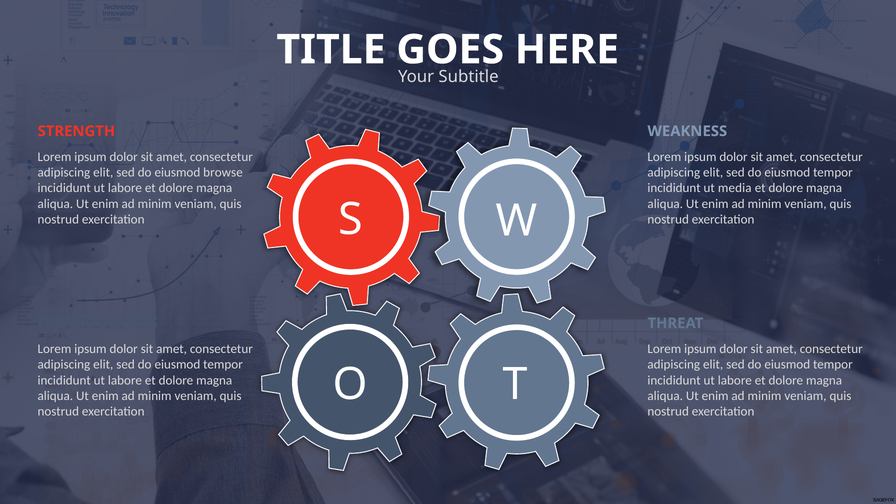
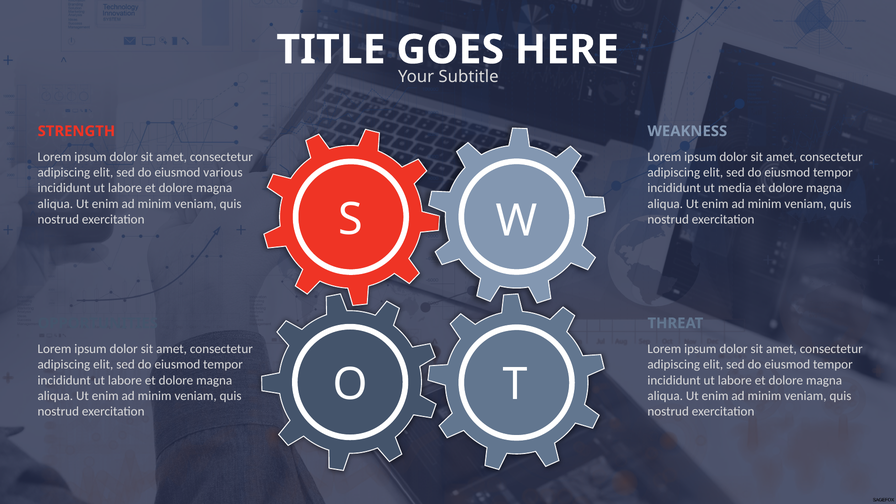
browse: browse -> various
